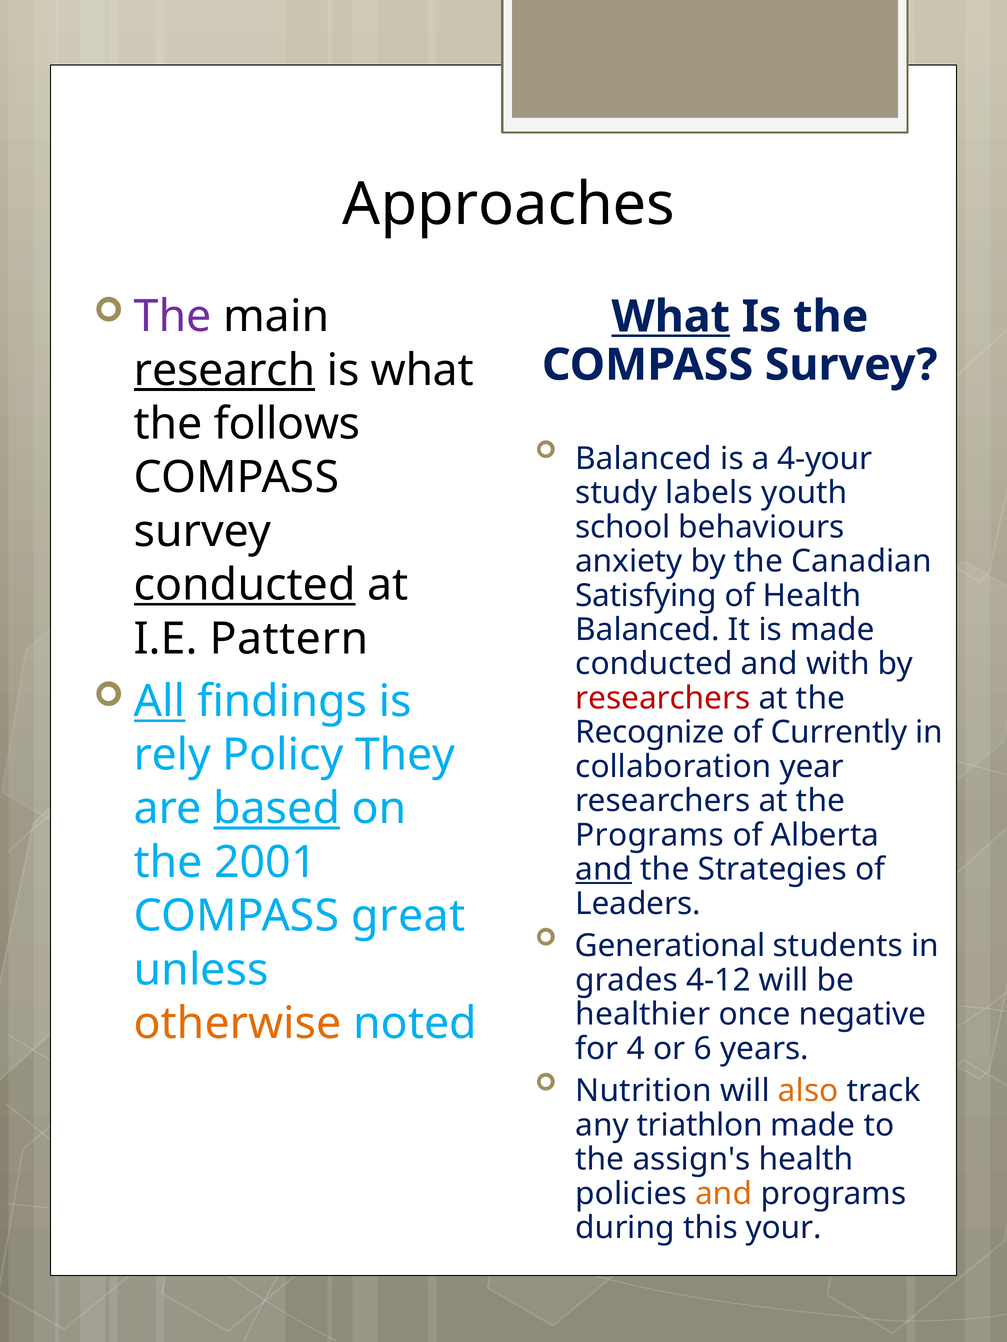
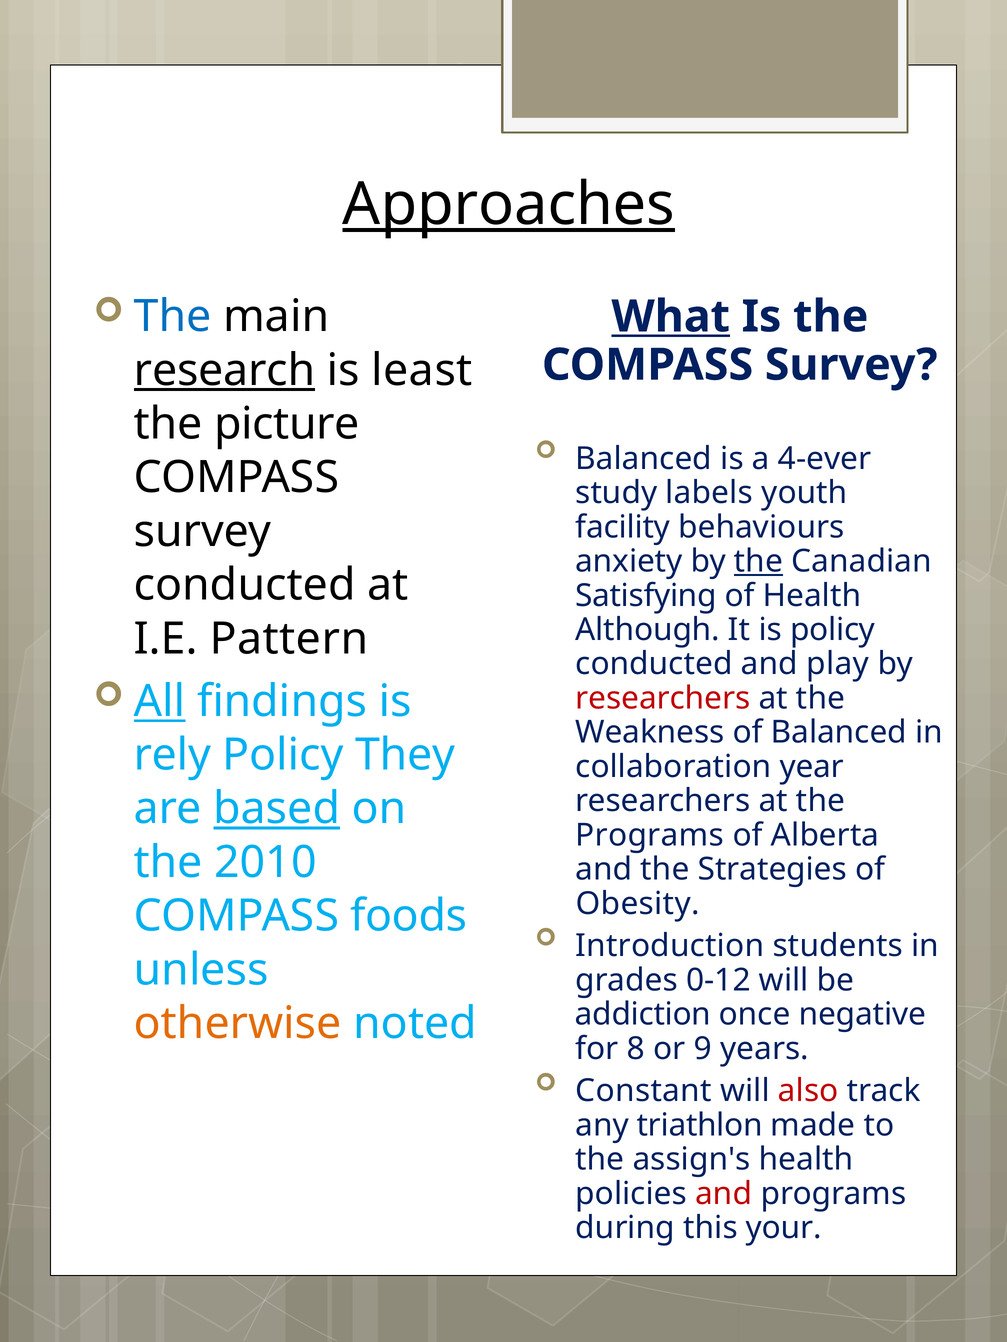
Approaches underline: none -> present
The at (173, 317) colour: purple -> blue
is what: what -> least
follows: follows -> picture
4-your: 4-your -> 4-ever
school: school -> facility
the at (758, 562) underline: none -> present
conducted at (245, 585) underline: present -> none
Balanced at (648, 630): Balanced -> Although
is made: made -> policy
with: with -> play
Recognize: Recognize -> Weakness
of Currently: Currently -> Balanced
2001: 2001 -> 2010
and at (604, 870) underline: present -> none
Leaders: Leaders -> Obesity
great: great -> foods
Generational: Generational -> Introduction
4-12: 4-12 -> 0-12
healthier: healthier -> addiction
4: 4 -> 8
6: 6 -> 9
Nutrition: Nutrition -> Constant
also colour: orange -> red
and at (724, 1194) colour: orange -> red
